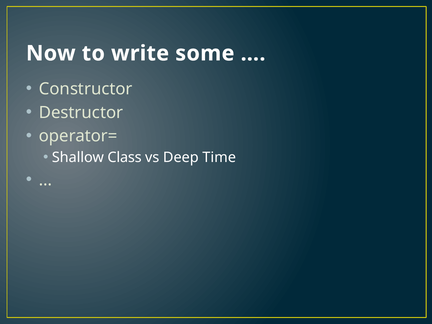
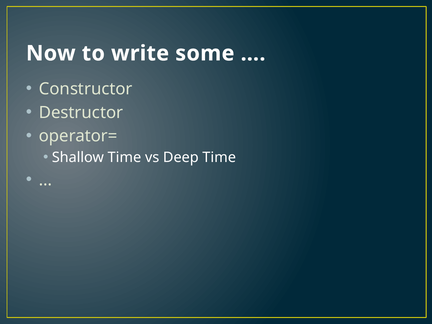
Shallow Class: Class -> Time
